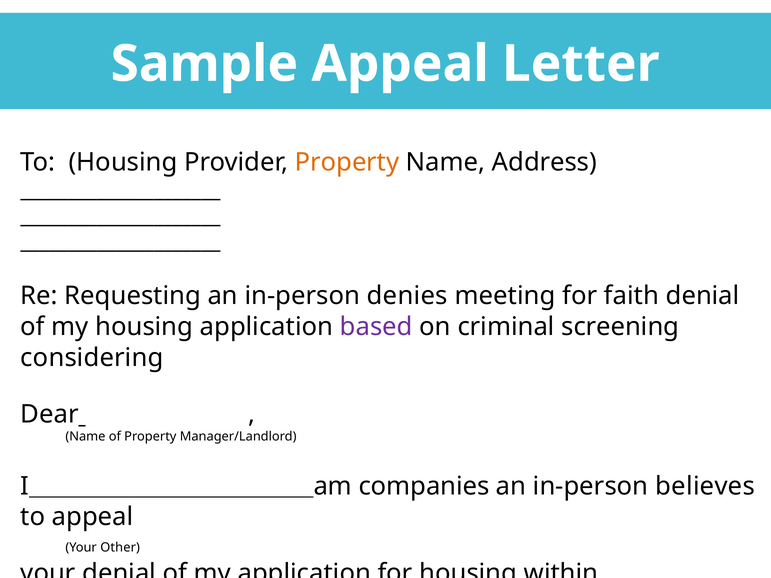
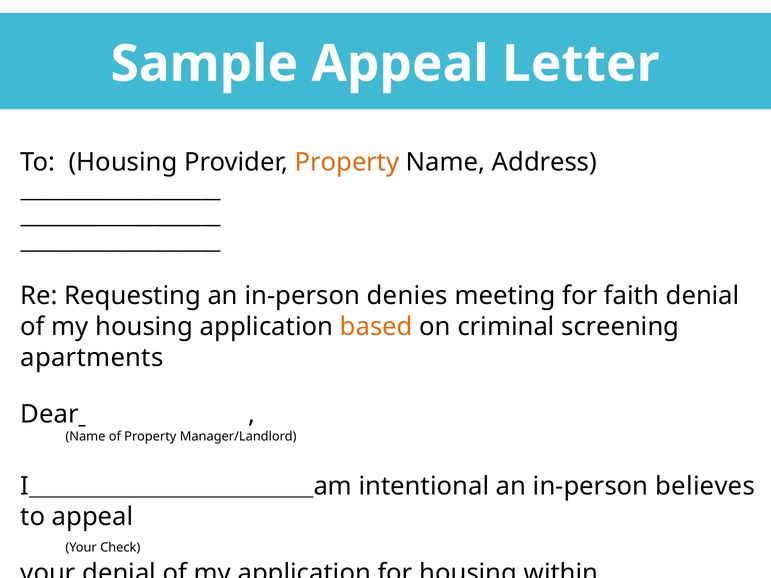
based colour: purple -> orange
considering: considering -> apartments
companies: companies -> intentional
Other: Other -> Check
